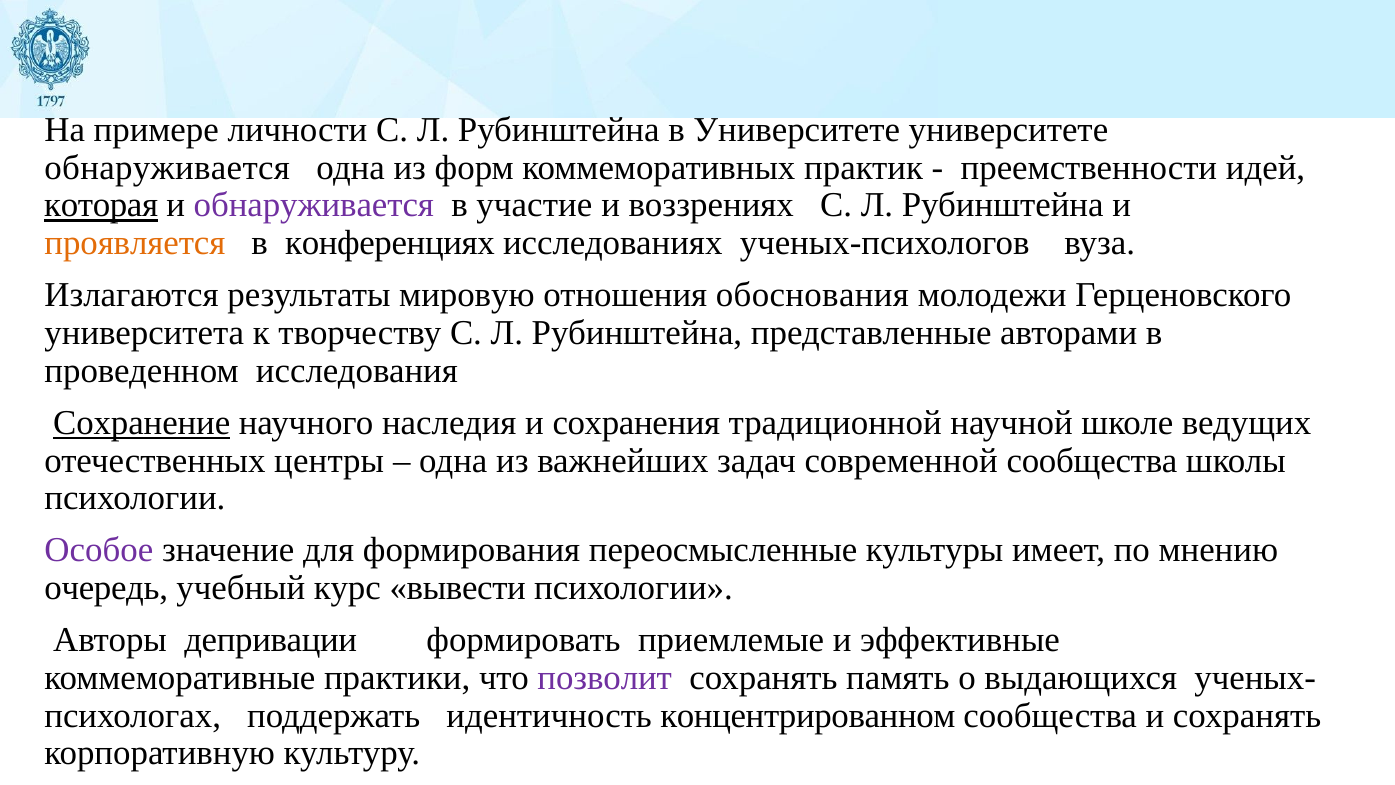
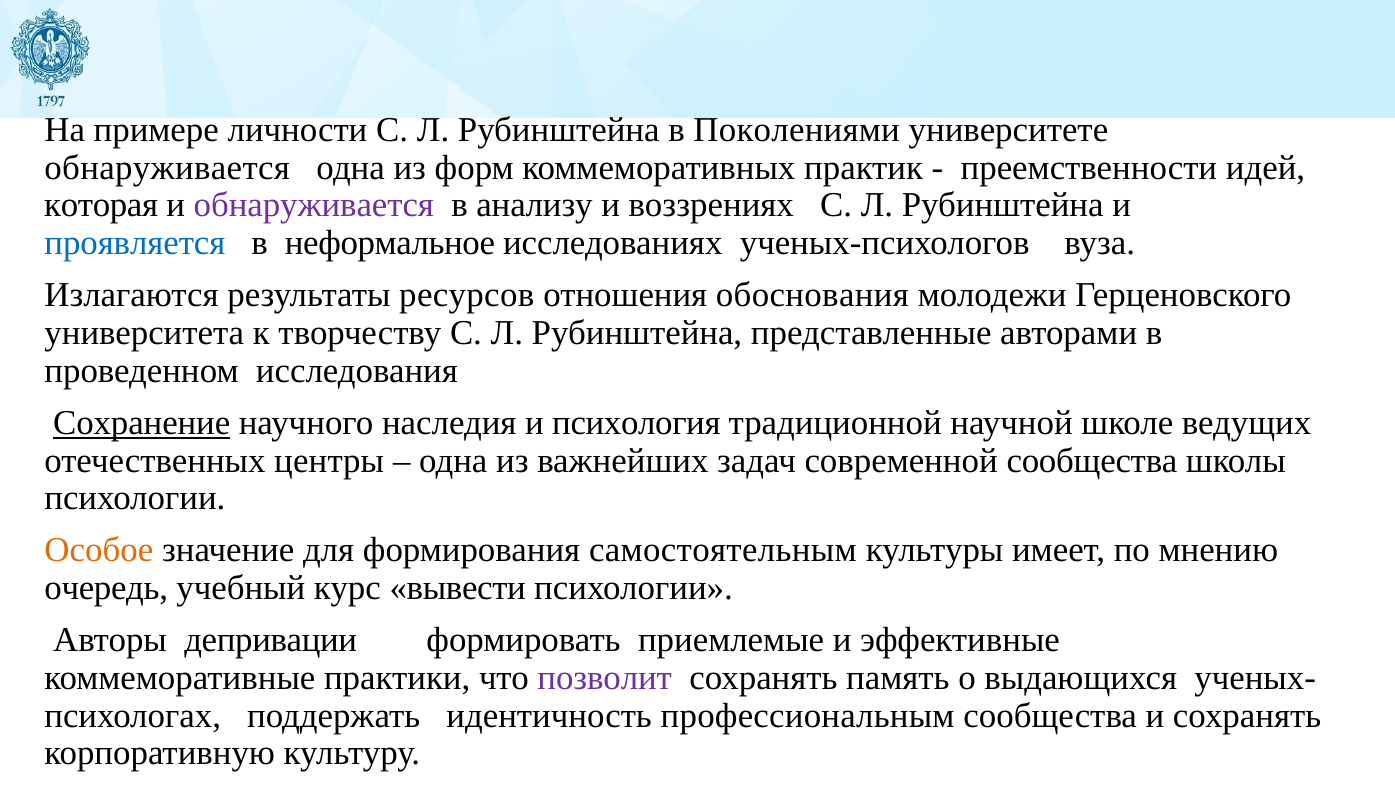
в Университете: Университете -> Поколениями
которая underline: present -> none
участие: участие -> анализу
проявляется colour: orange -> blue
конференциях: конференциях -> неформальное
мировую: мировую -> ресурсов
сохранения: сохранения -> психология
Особое colour: purple -> orange
переосмысленные: переосмысленные -> самостоятельным
концентрированном: концентрированном -> профессиональным
